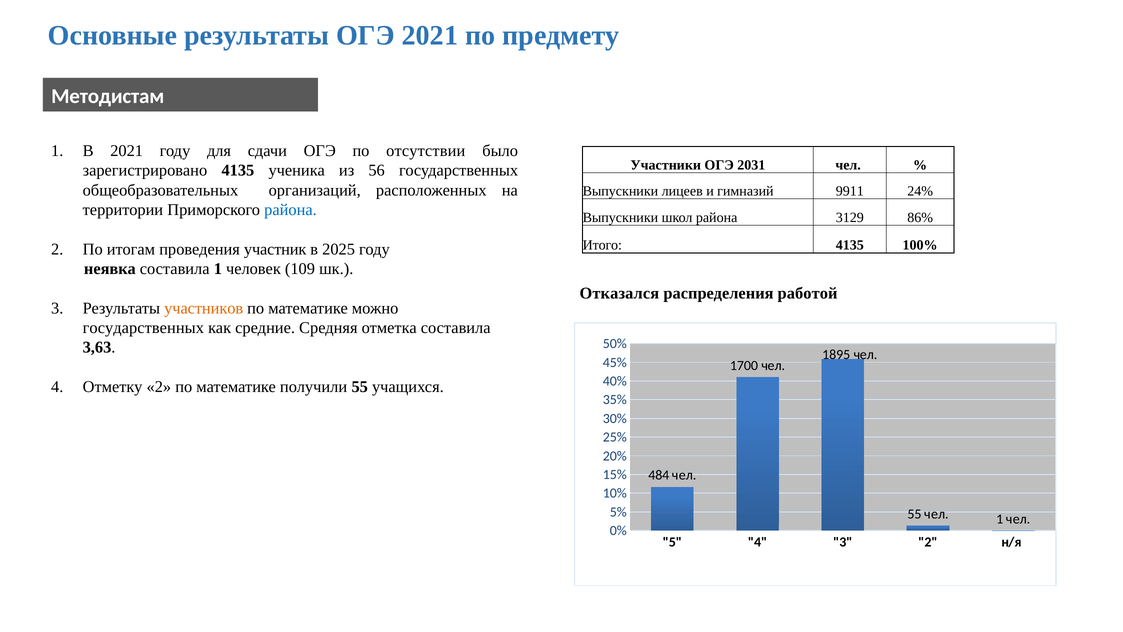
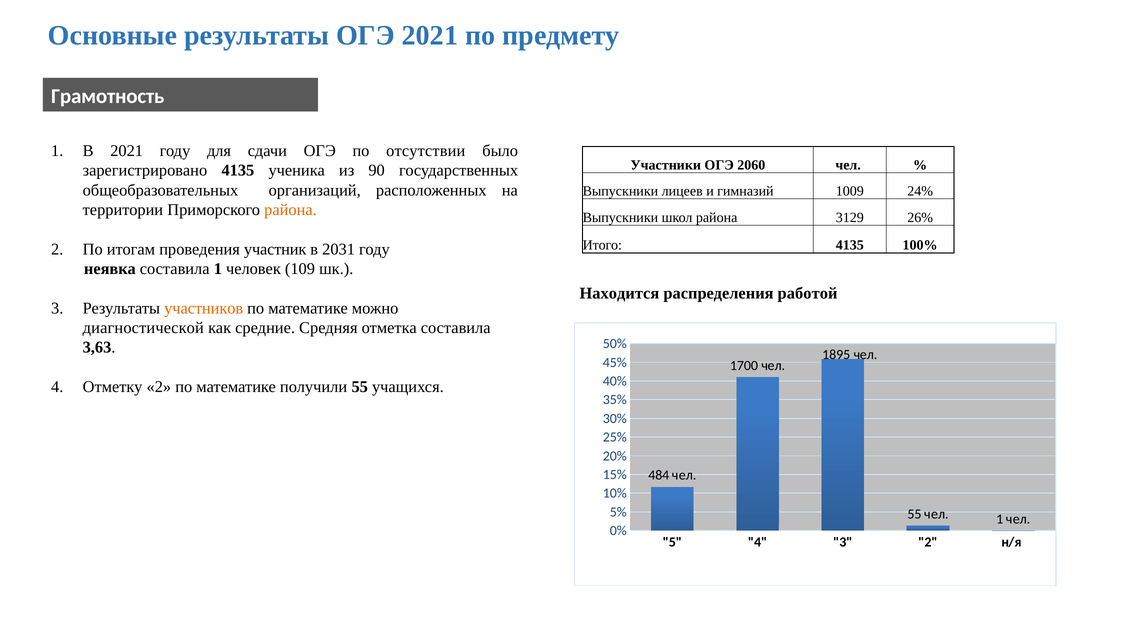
Методистам: Методистам -> Грамотность
2031: 2031 -> 2060
56: 56 -> 90
9911: 9911 -> 1009
района at (290, 210) colour: blue -> orange
86%: 86% -> 26%
2025: 2025 -> 2031
Отказался: Отказался -> Находится
государственных at (143, 328): государственных -> диагностической
